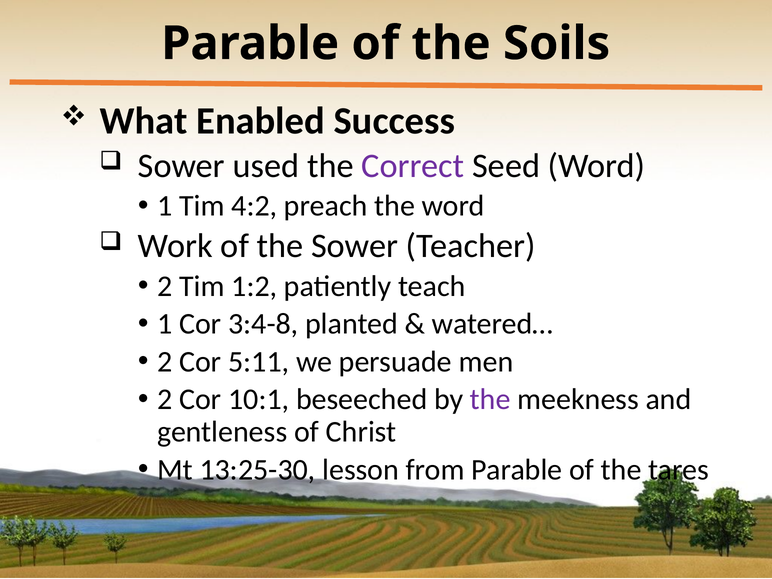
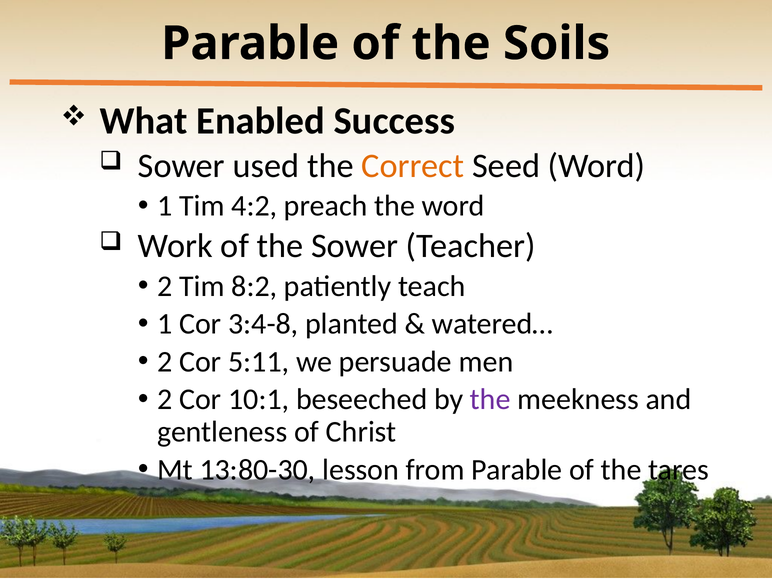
Correct colour: purple -> orange
1:2: 1:2 -> 8:2
13:25-30: 13:25-30 -> 13:80-30
